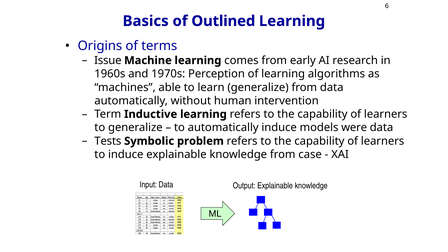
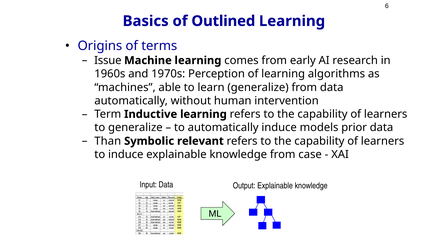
were: were -> prior
Tests: Tests -> Than
problem: problem -> relevant
